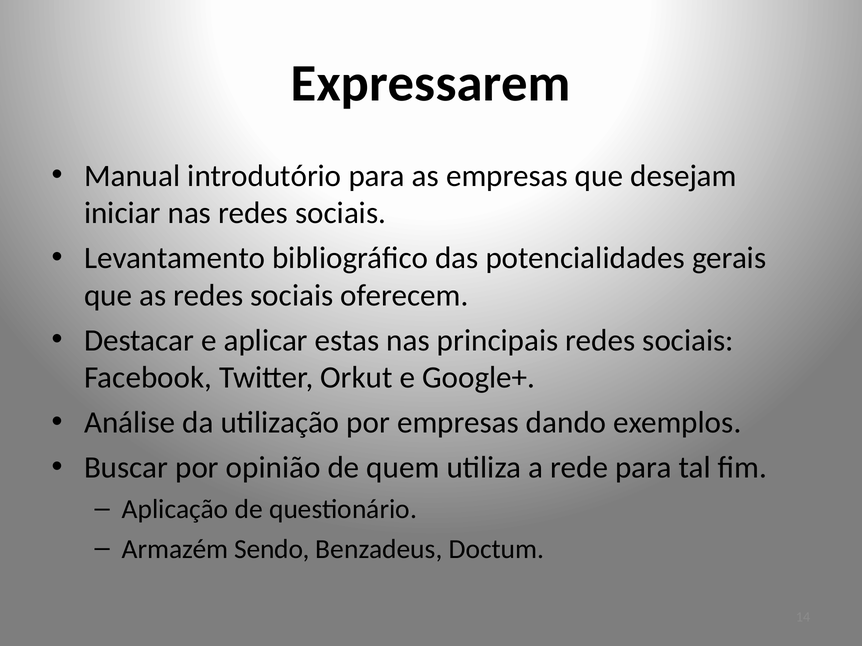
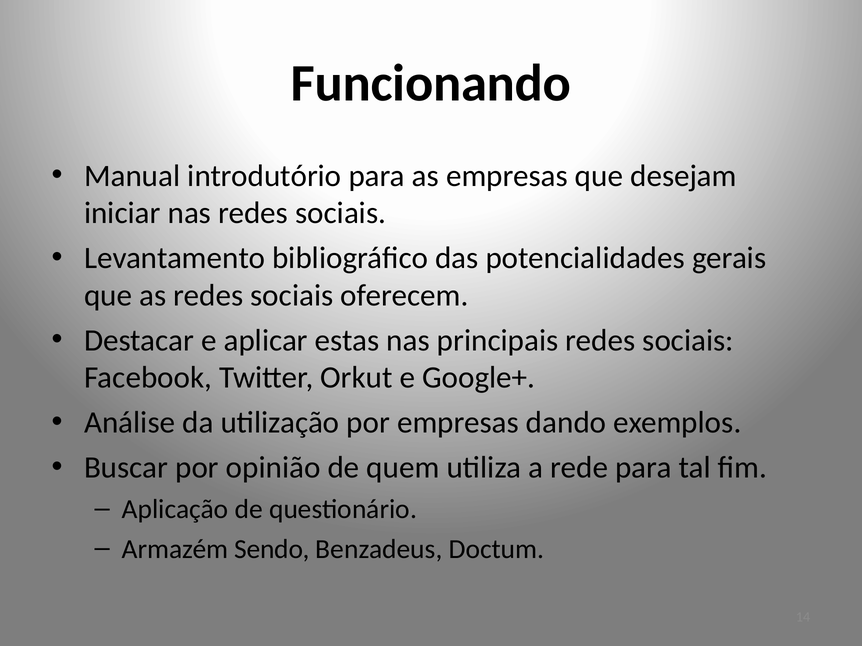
Expressarem: Expressarem -> Funcionando
